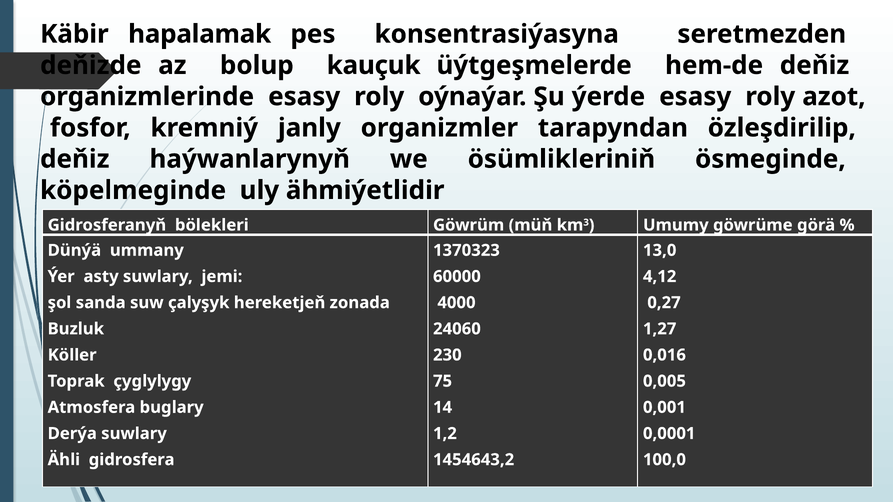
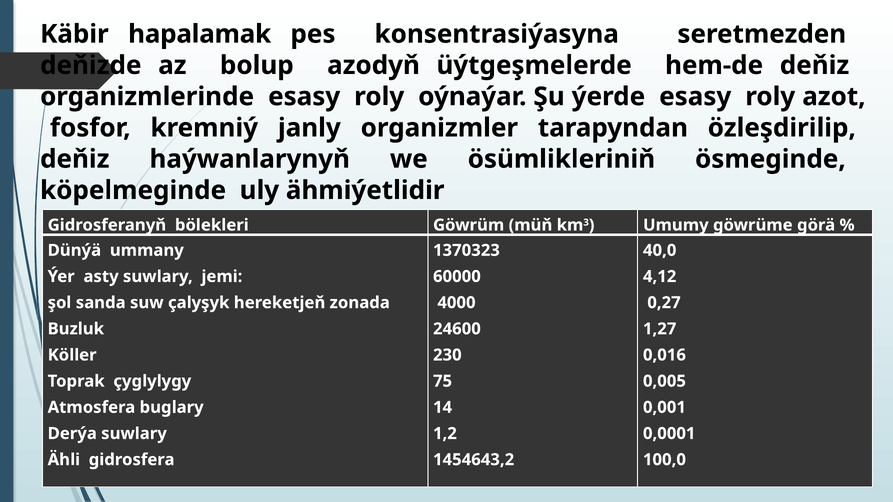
kauçuk: kauçuk -> azodyň
13,0: 13,0 -> 40,0
24060: 24060 -> 24600
